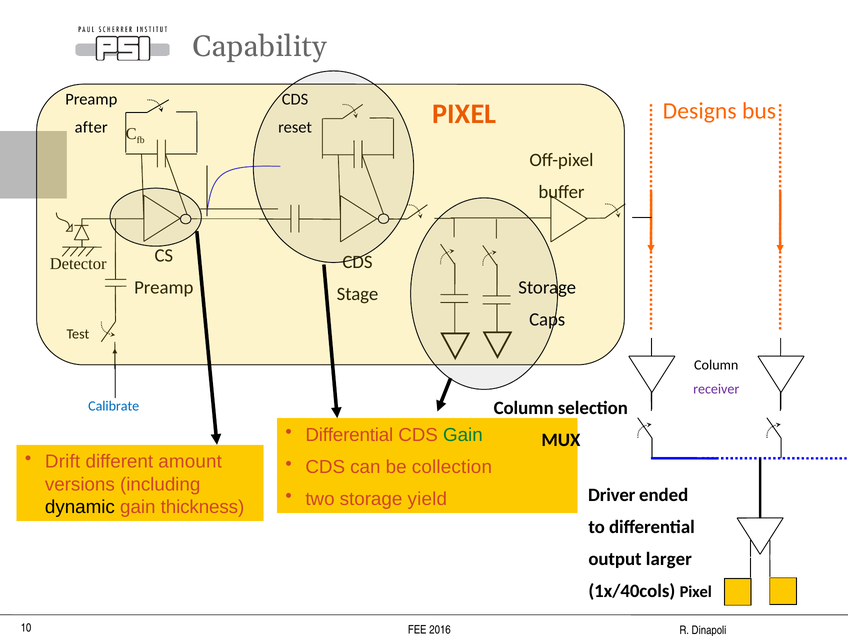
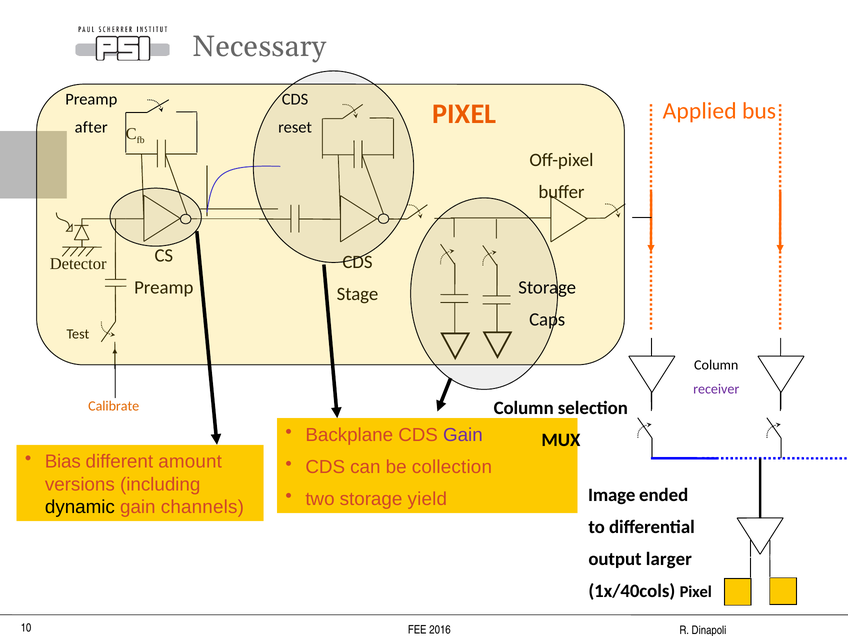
Capability: Capability -> Necessary
Designs: Designs -> Applied
Calibrate colour: blue -> orange
Differential at (349, 435): Differential -> Backplane
Gain at (463, 435) colour: green -> purple
Drift: Drift -> Bias
Driver: Driver -> Image
thickness: thickness -> channels
